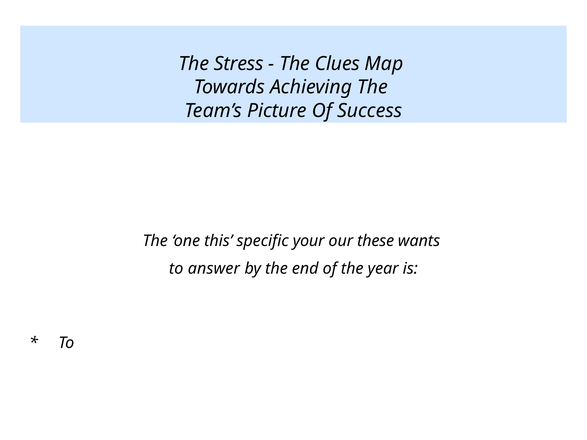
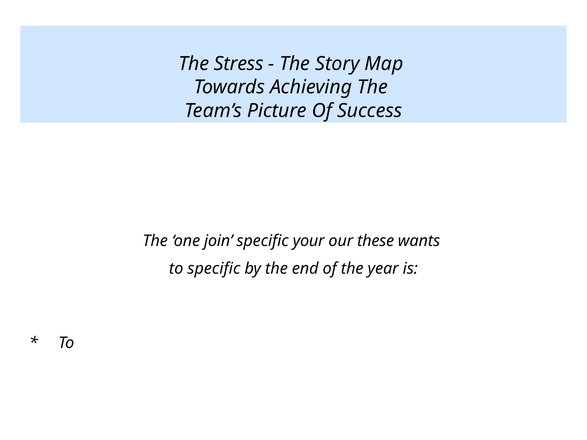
Clues: Clues -> Story
this: this -> join
to answer: answer -> specific
